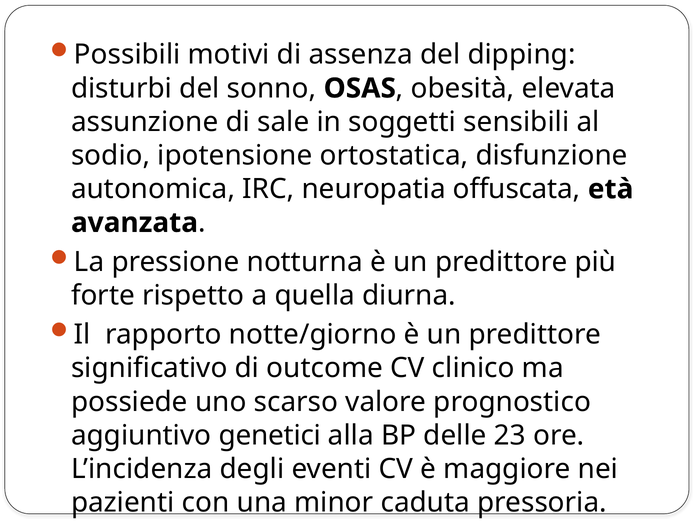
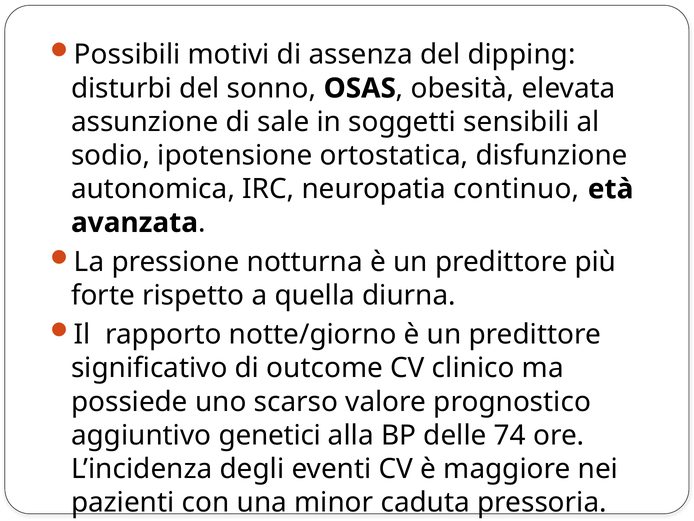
offuscata: offuscata -> continuo
23: 23 -> 74
